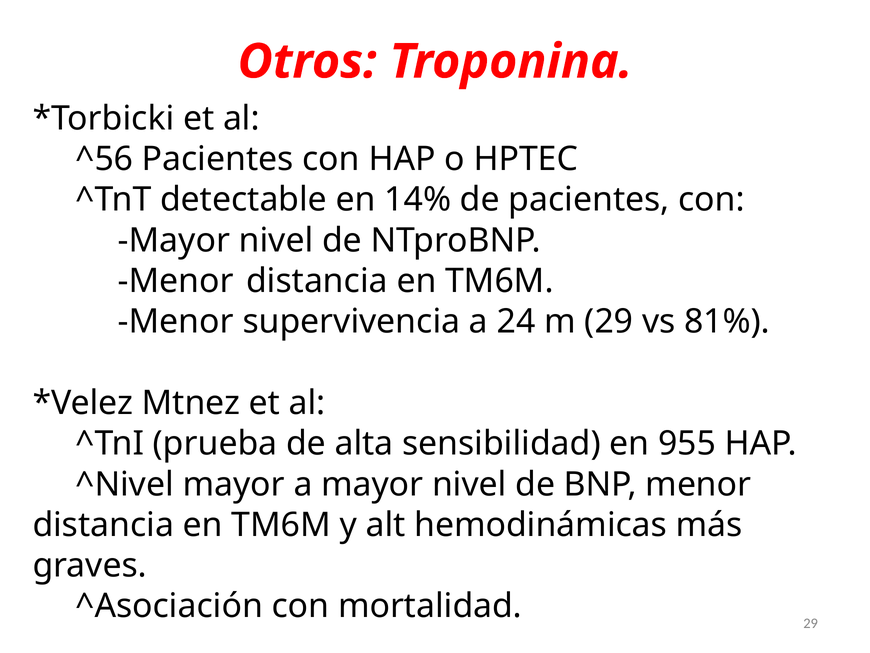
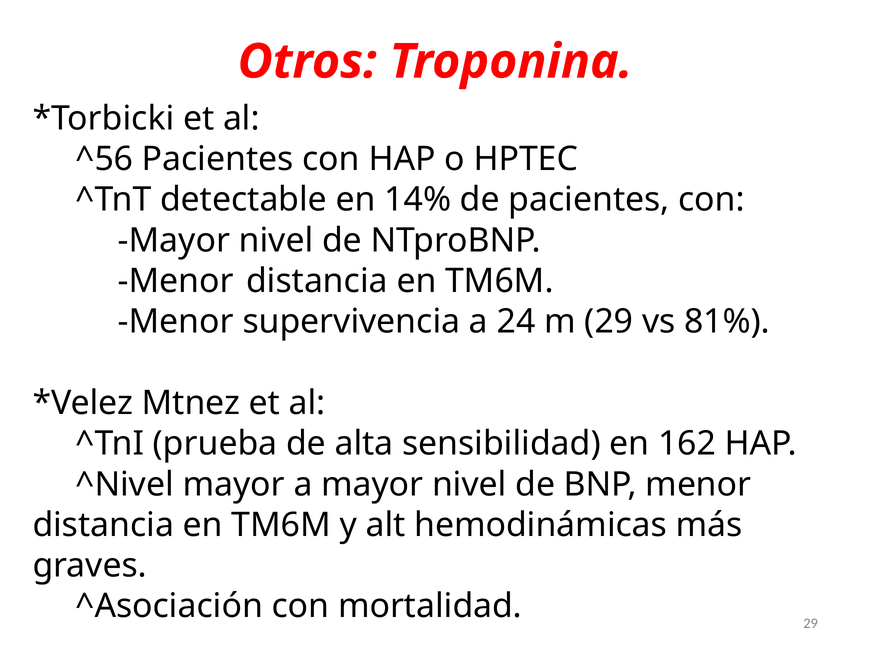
955: 955 -> 162
